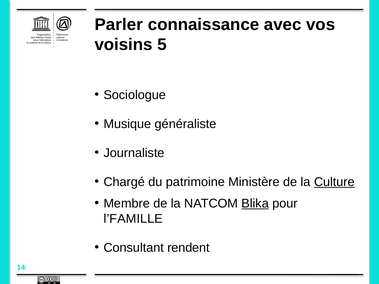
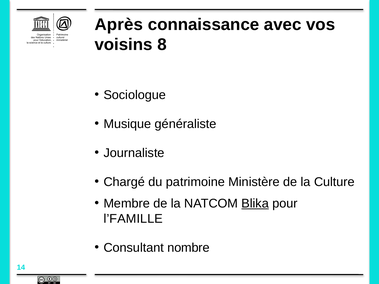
Parler: Parler -> Après
5: 5 -> 8
Culture underline: present -> none
rendent: rendent -> nombre
